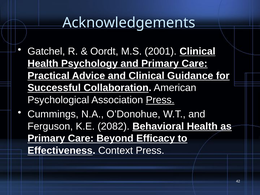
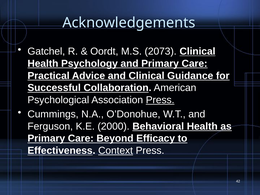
2001: 2001 -> 2073
2082: 2082 -> 2000
Context underline: none -> present
